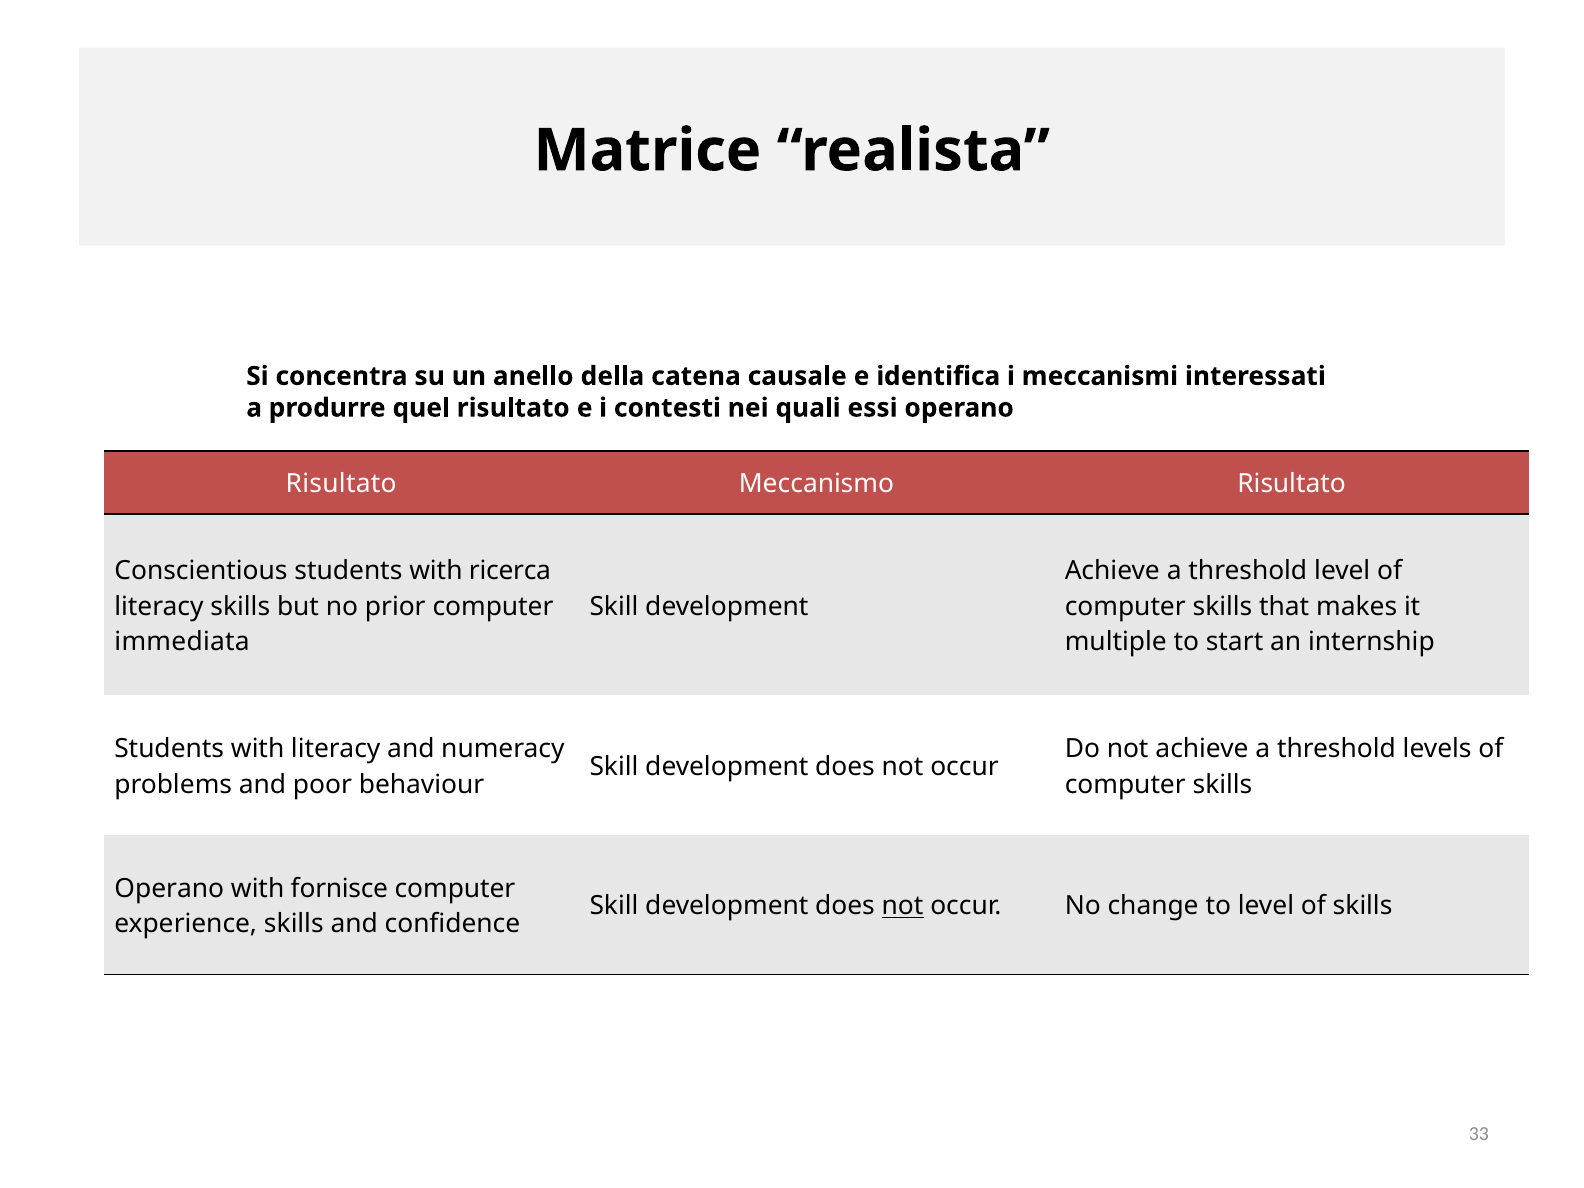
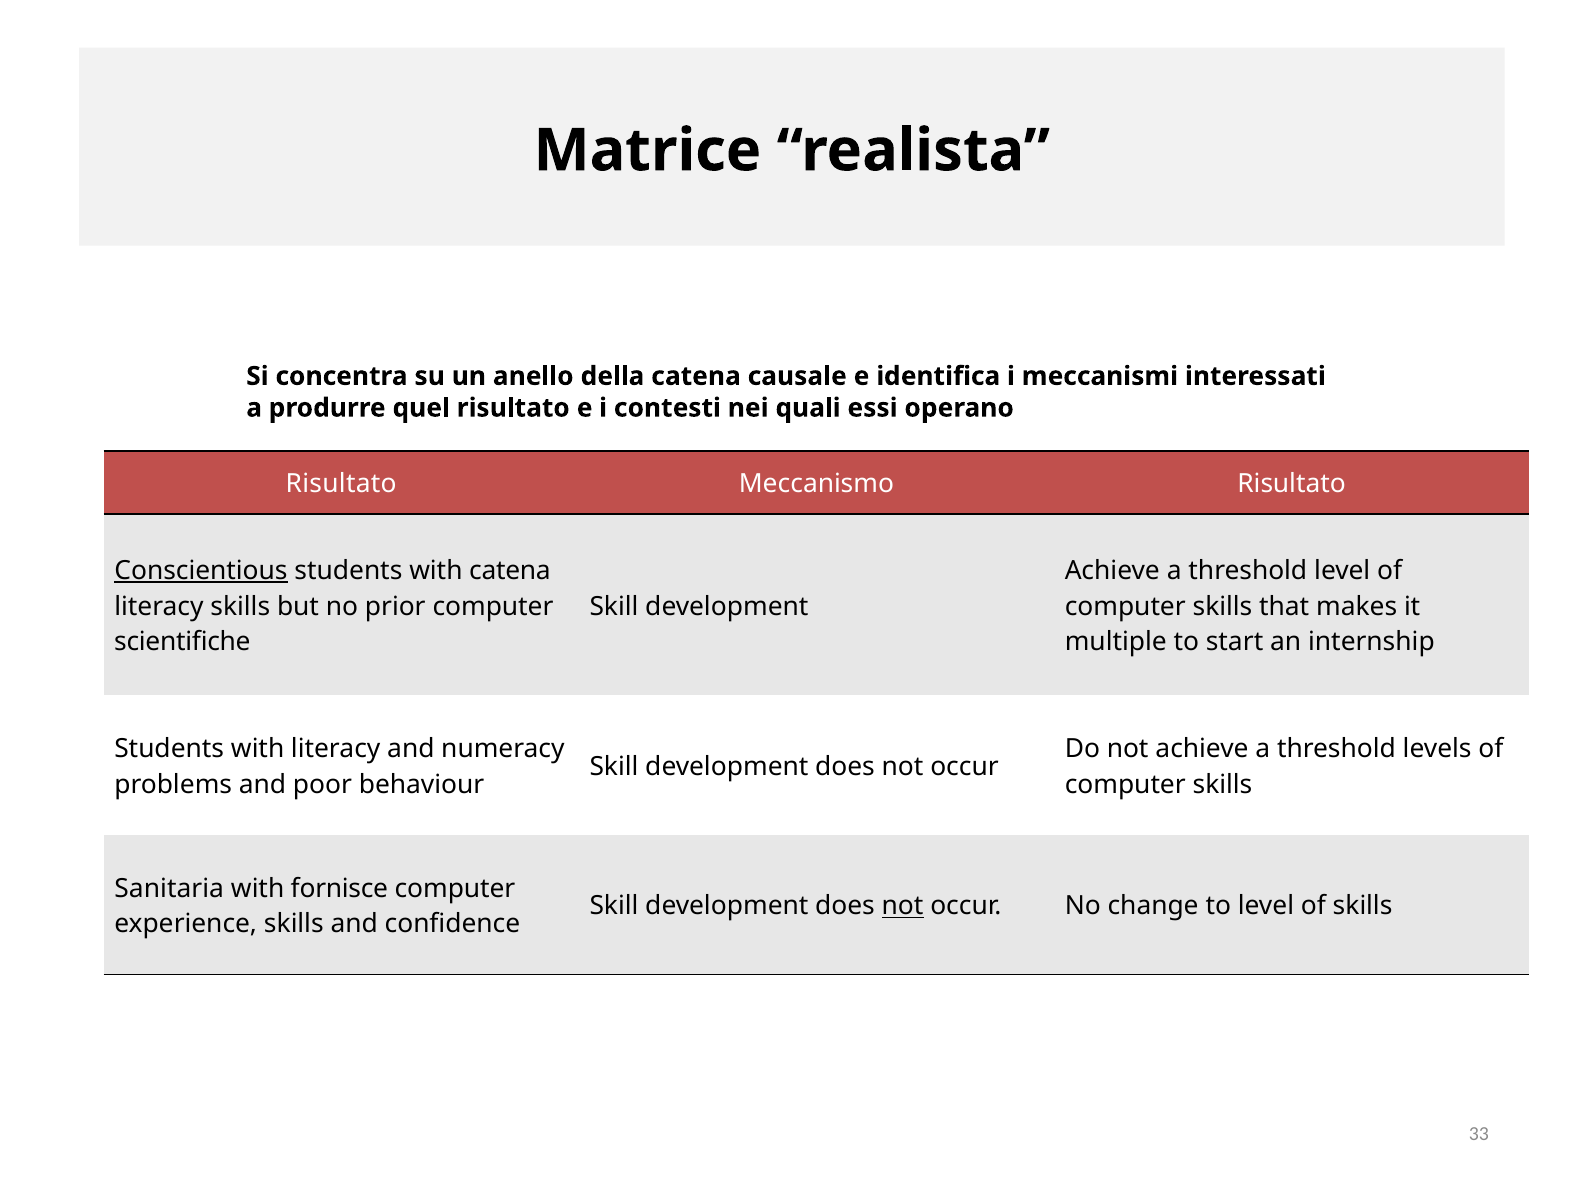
Conscientious underline: none -> present
with ricerca: ricerca -> catena
immediata: immediata -> scientifiche
Operano at (169, 888): Operano -> Sanitaria
